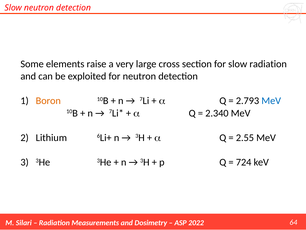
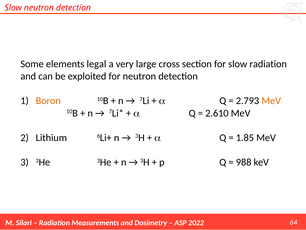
raise: raise -> legal
MeV at (271, 101) colour: blue -> orange
2.340: 2.340 -> 2.610
2.55: 2.55 -> 1.85
724: 724 -> 988
